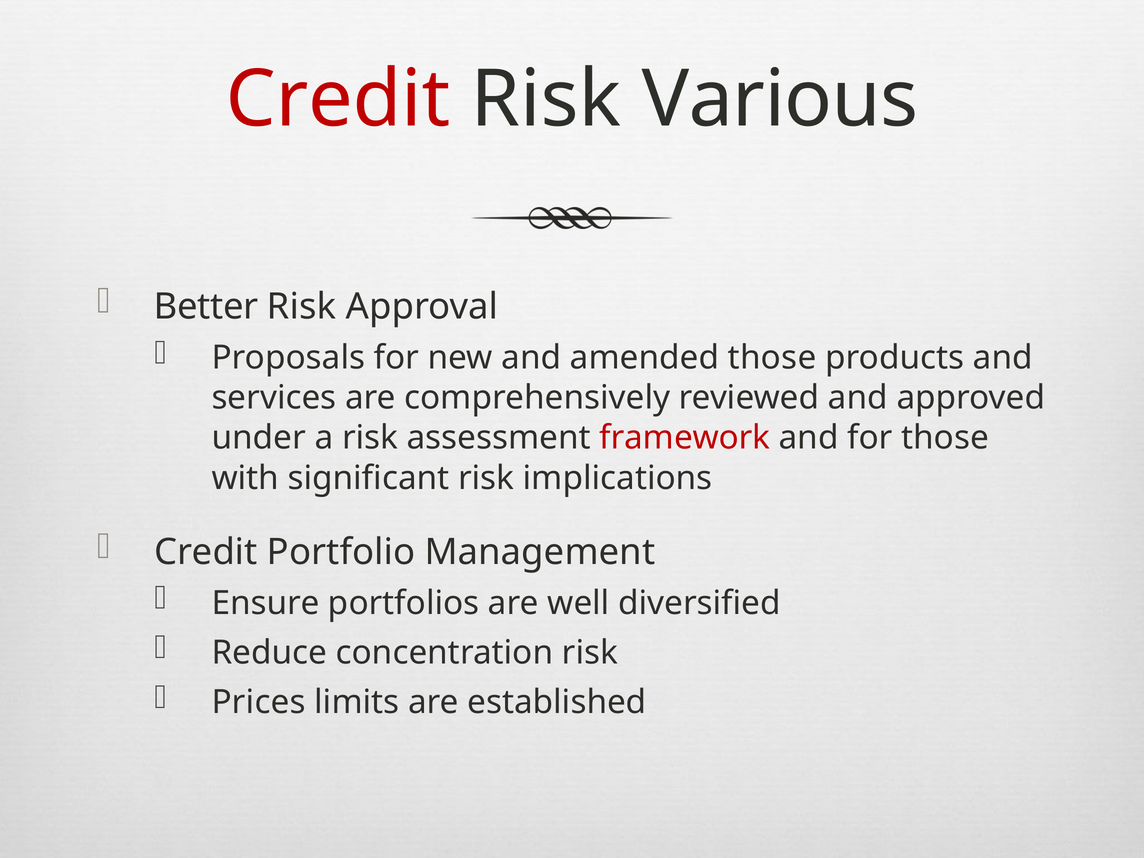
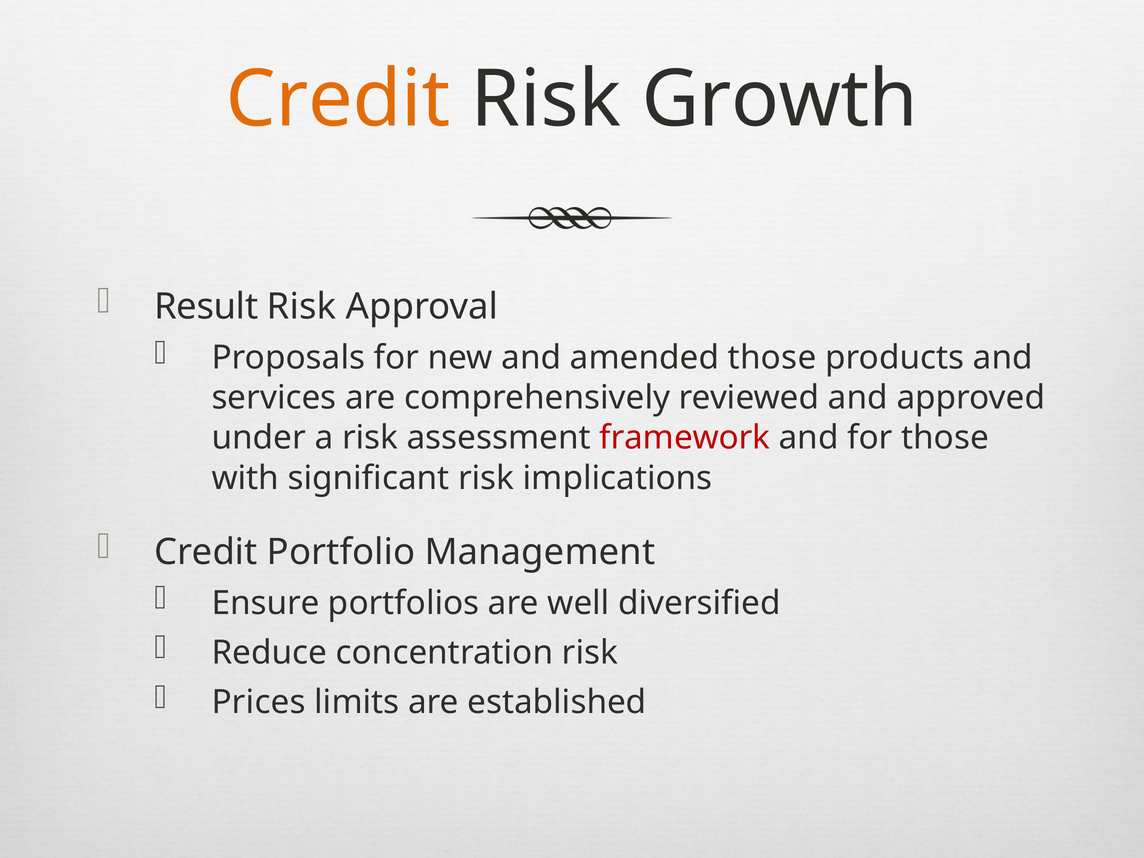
Credit at (338, 100) colour: red -> orange
Various: Various -> Growth
Better: Better -> Result
